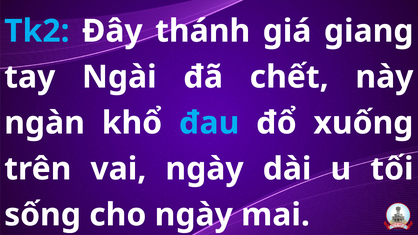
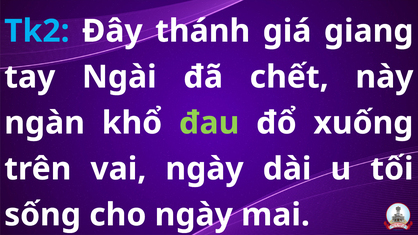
đau colour: light blue -> light green
